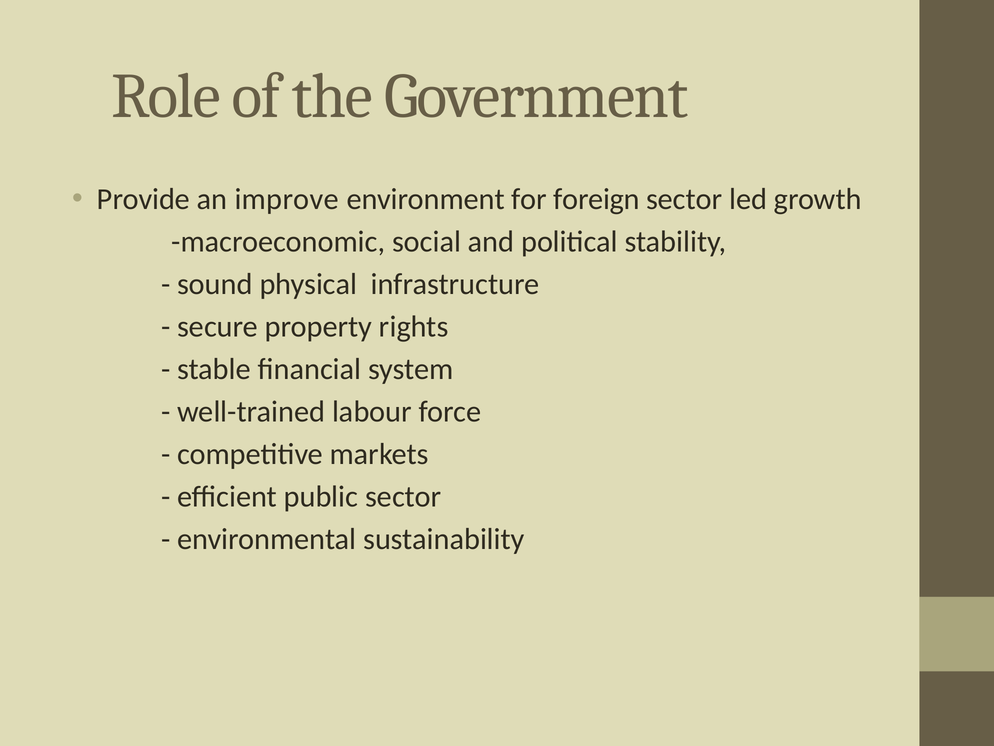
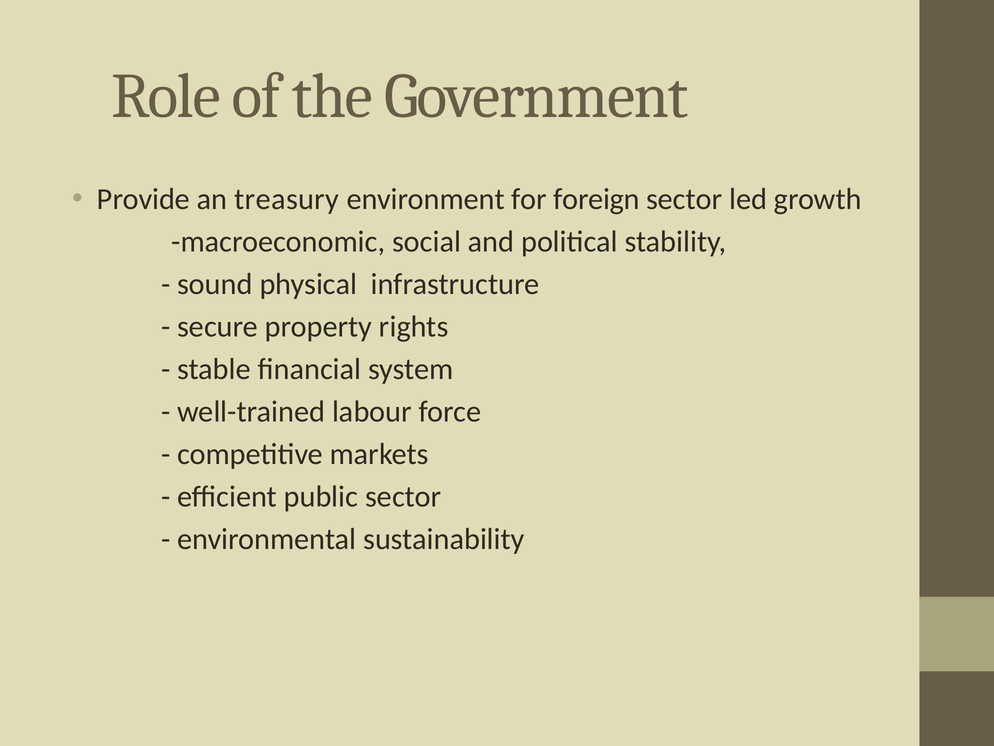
improve: improve -> treasury
